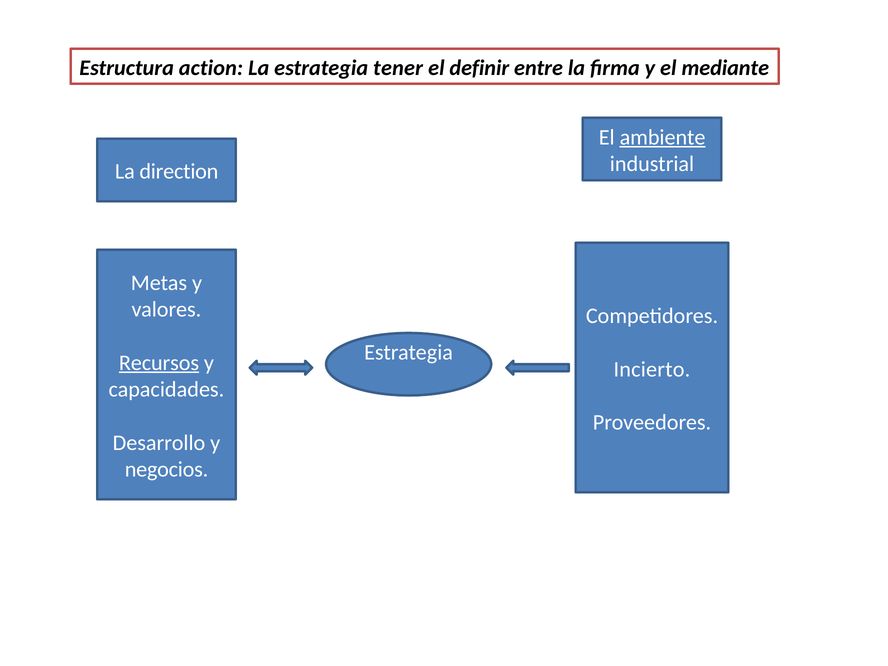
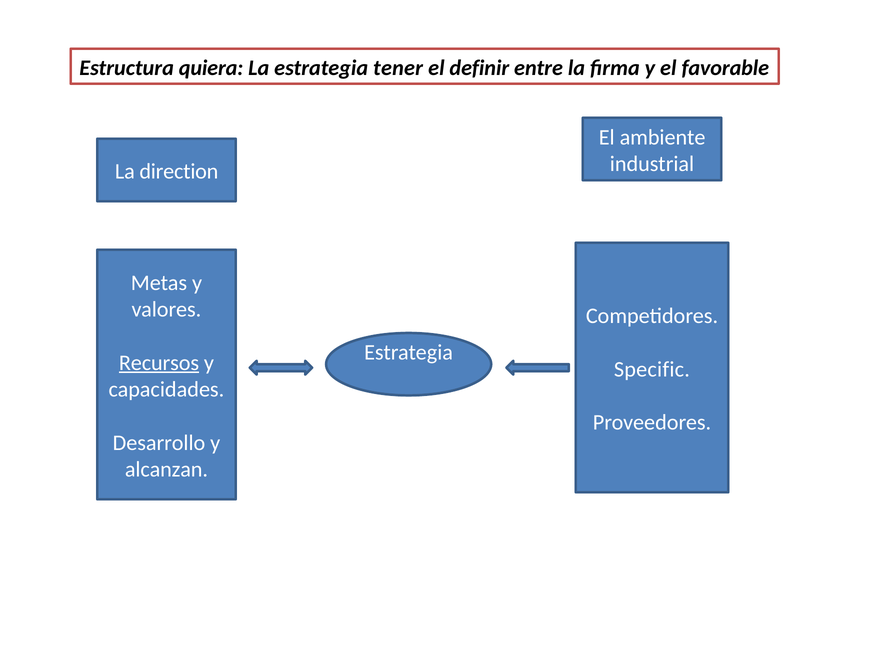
action: action -> quiera
mediante: mediante -> favorable
ambiente underline: present -> none
Incierto: Incierto -> Specific
negocios: negocios -> alcanzan
